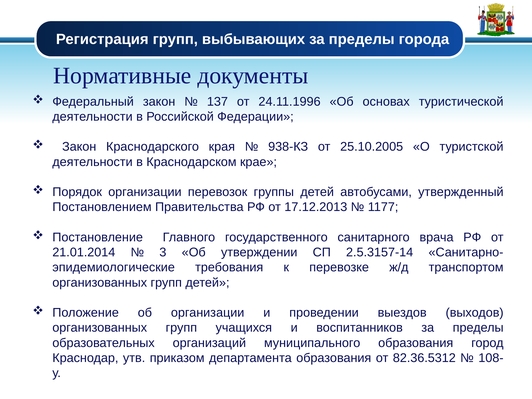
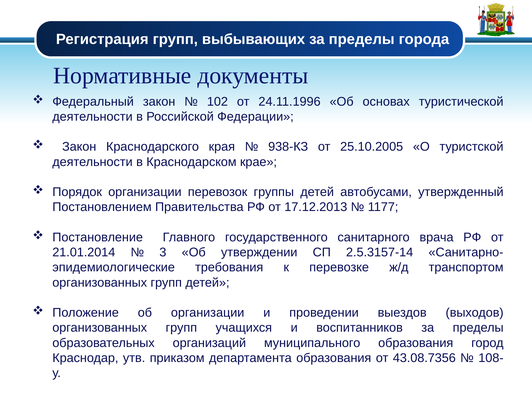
137: 137 -> 102
82.36.5312: 82.36.5312 -> 43.08.7356
